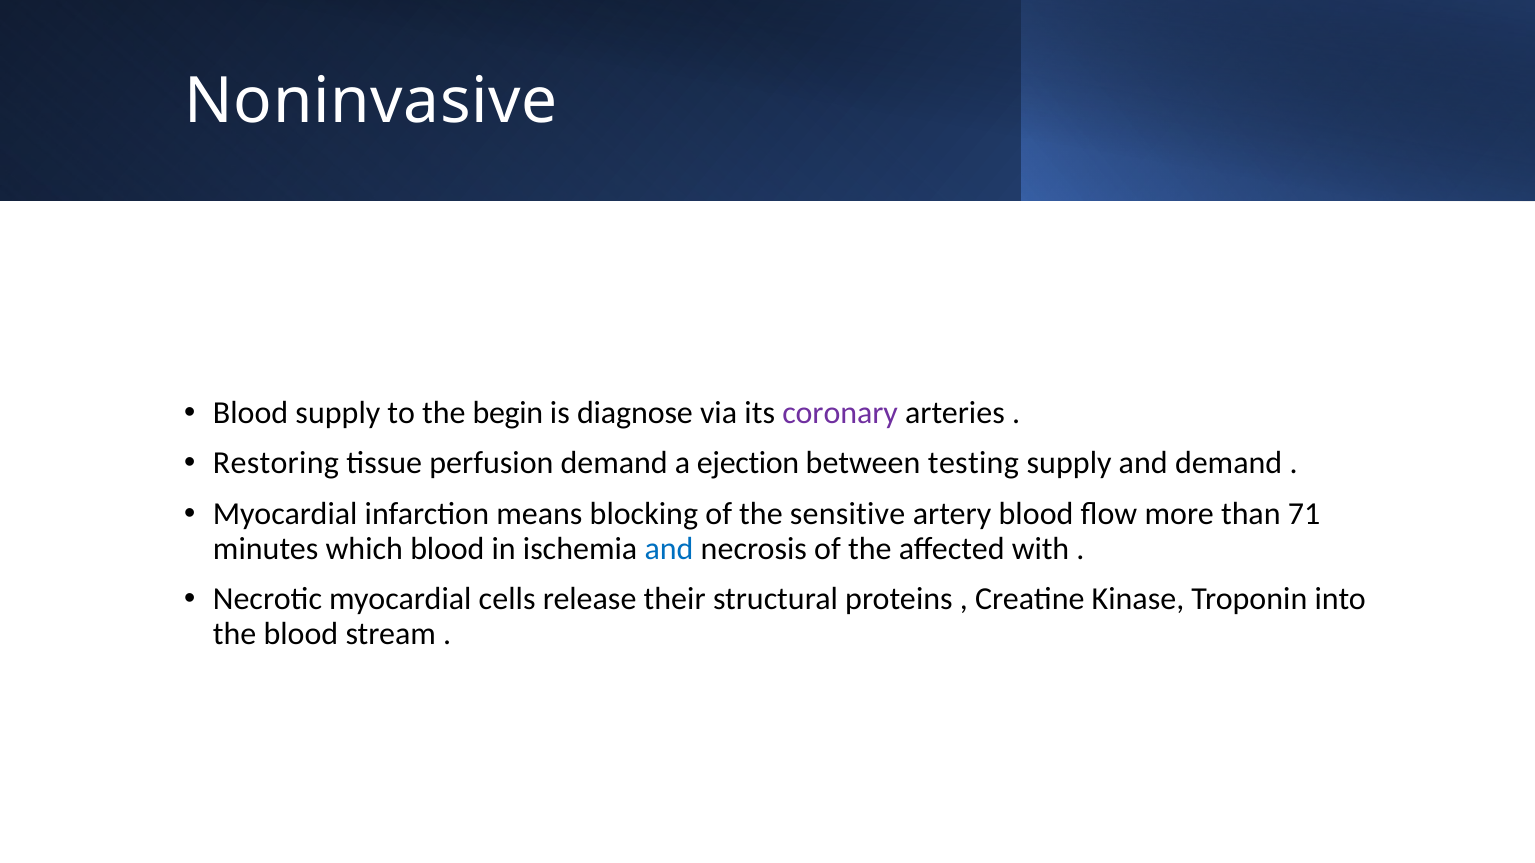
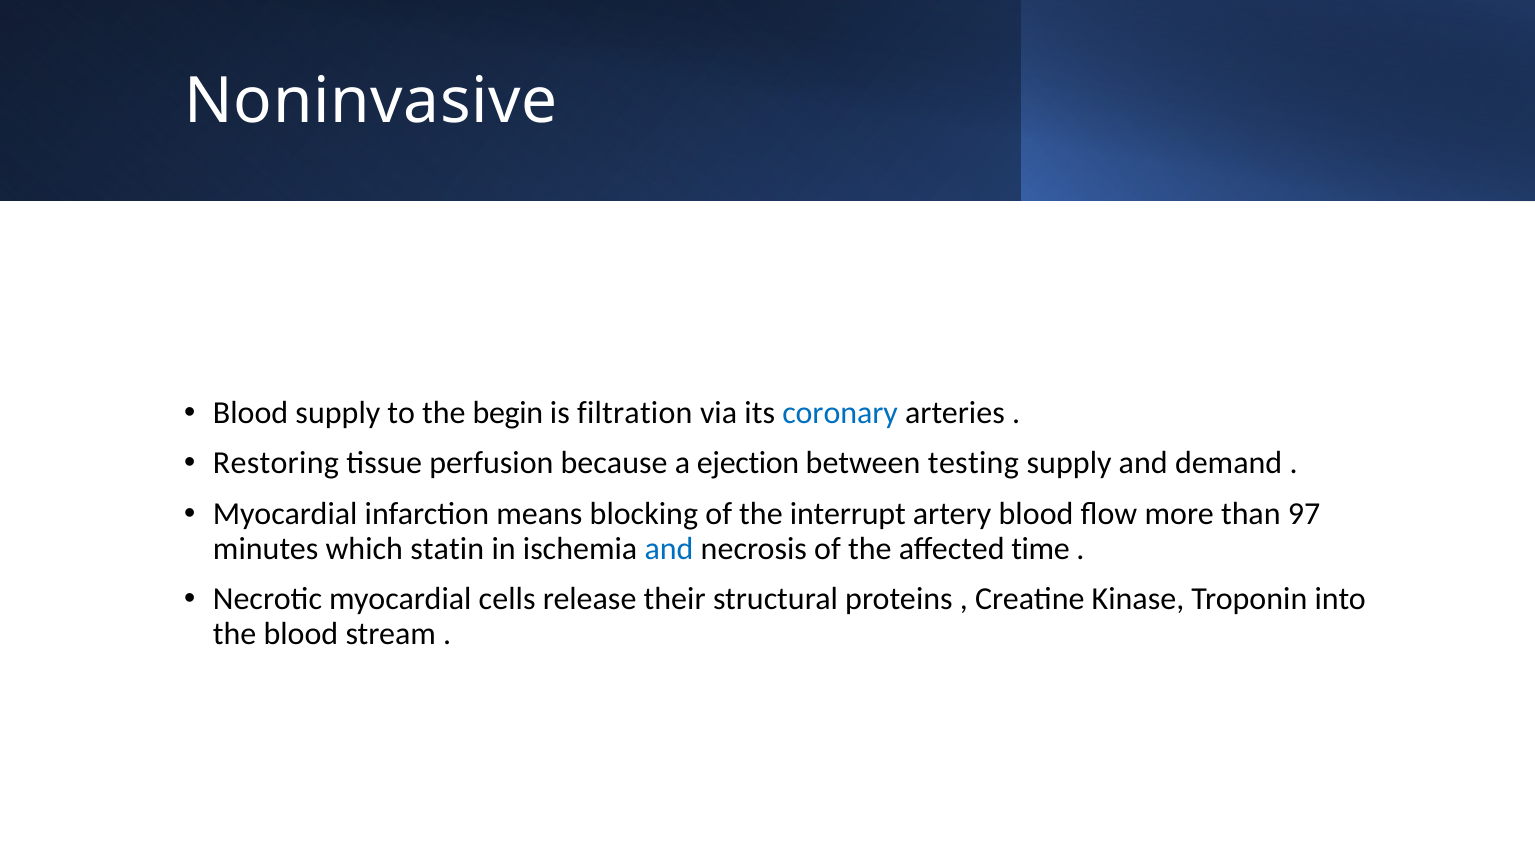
diagnose: diagnose -> filtration
coronary colour: purple -> blue
perfusion demand: demand -> because
sensitive: sensitive -> interrupt
71: 71 -> 97
which blood: blood -> statin
with: with -> time
